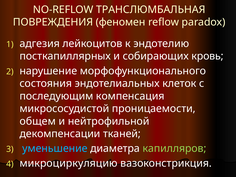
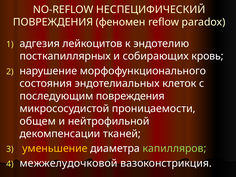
ТРАНСЛЮМБАЛЬНАЯ: ТРАНСЛЮМБАЛЬНАЯ -> НЕСПЕЦИФИЧЕСКИЙ
последующим компенсация: компенсация -> повреждения
уменьшение colour: light blue -> yellow
микроциркуляцию: микроциркуляцию -> межжелудочковой
